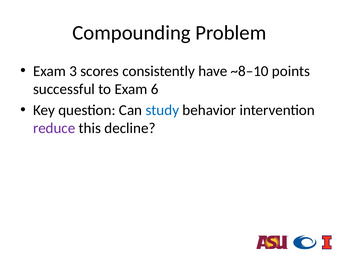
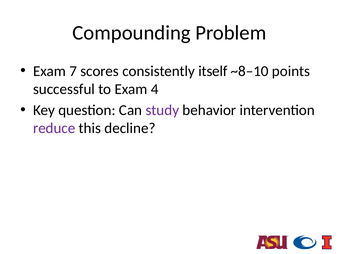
3: 3 -> 7
have: have -> itself
6: 6 -> 4
study colour: blue -> purple
